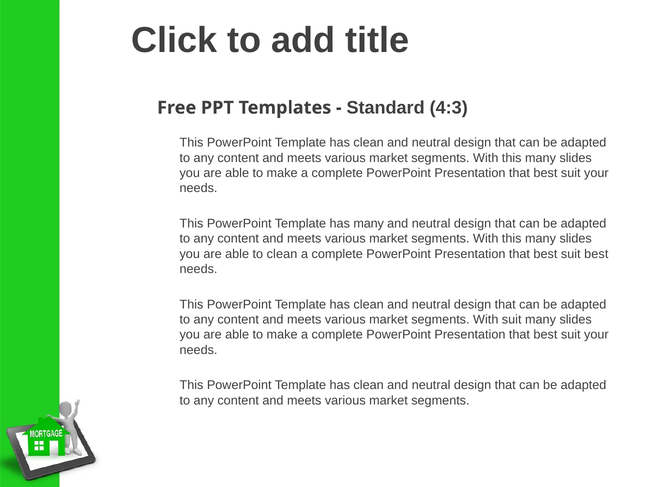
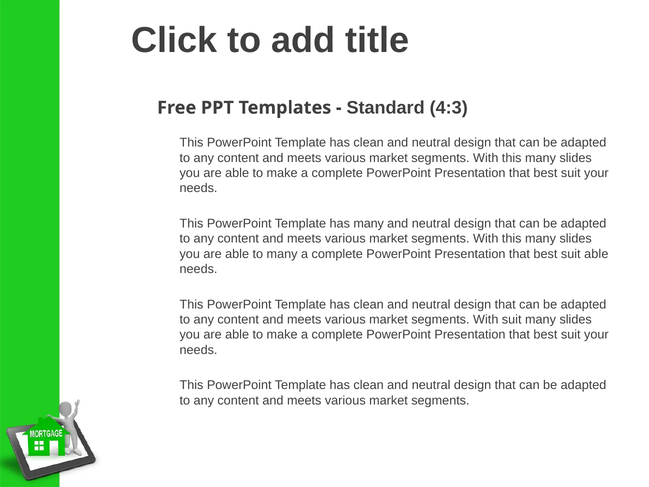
to clean: clean -> many
suit best: best -> able
